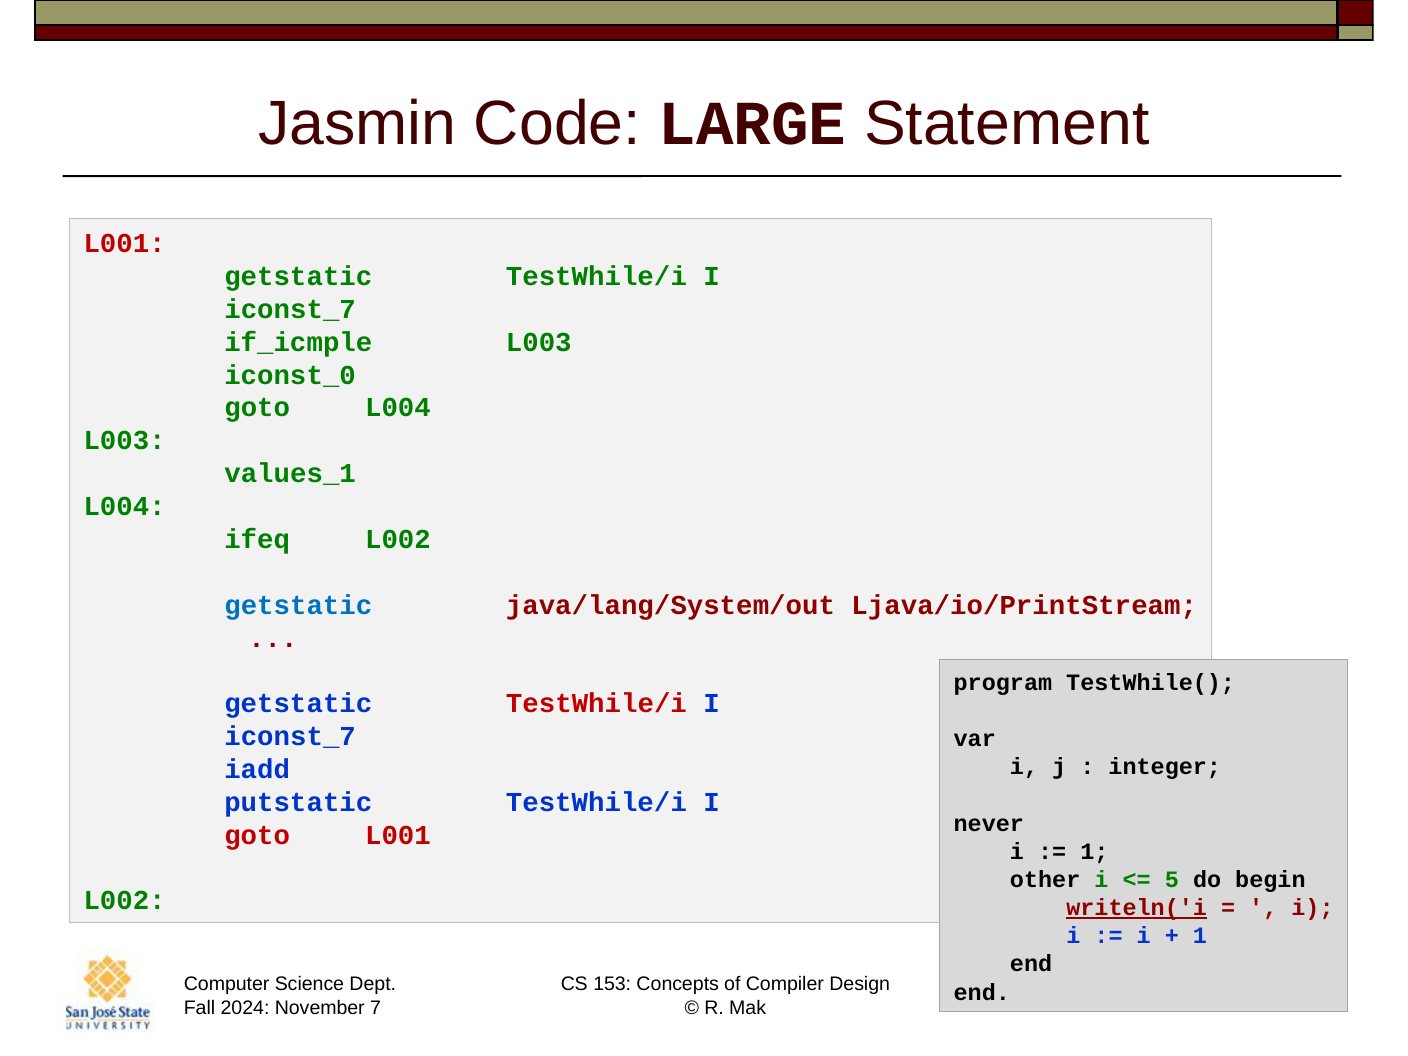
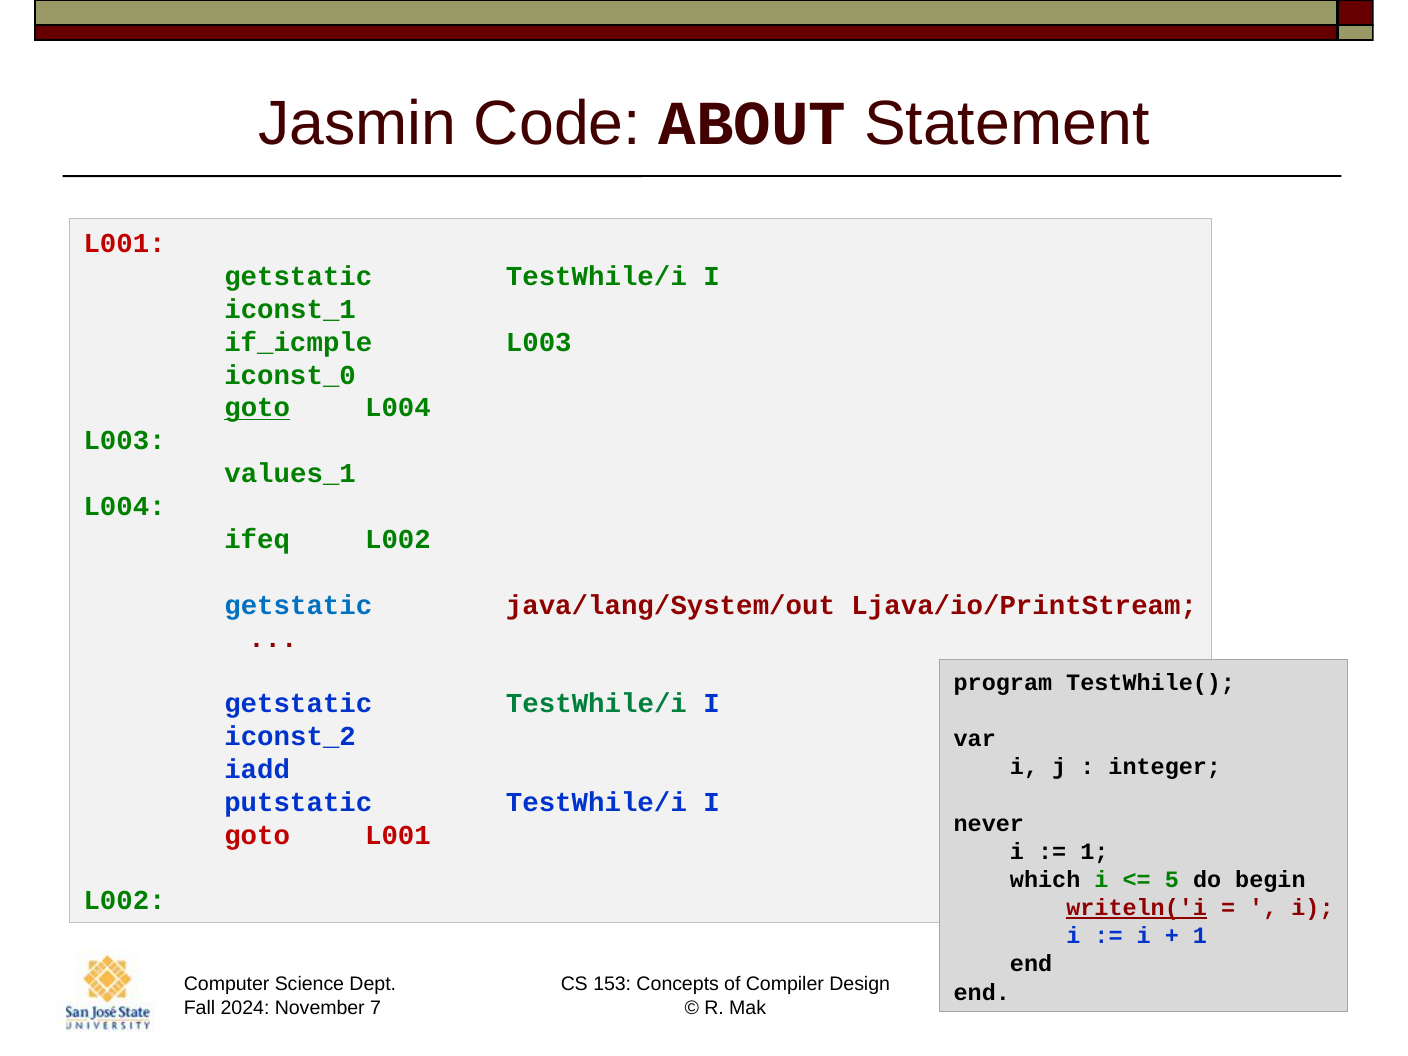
LARGE: LARGE -> ABOUT
iconst_7 at (290, 309): iconst_7 -> iconst_1
goto at (257, 408) underline: none -> present
TestWhile/i at (596, 704) colour: red -> green
iconst_7 at (290, 737): iconst_7 -> iconst_2
other: other -> which
